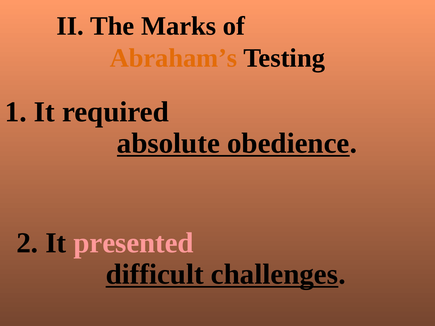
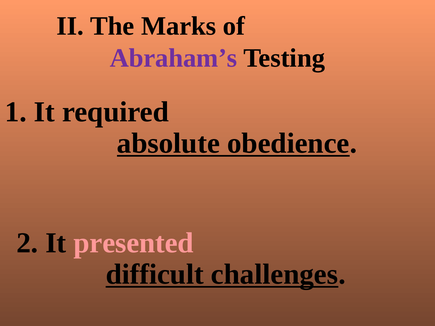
Abraham’s colour: orange -> purple
